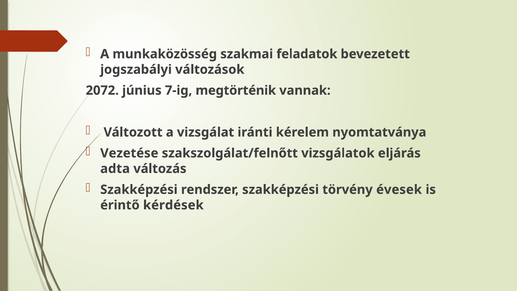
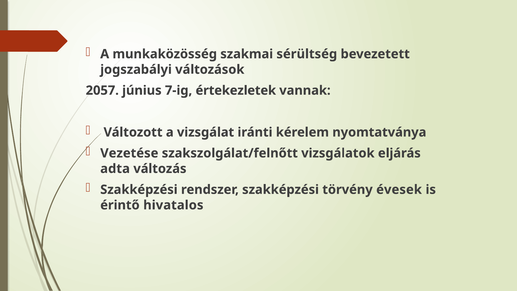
feladatok: feladatok -> sérültség
2072: 2072 -> 2057
megtörténik: megtörténik -> értekezletek
kérdések: kérdések -> hivatalos
